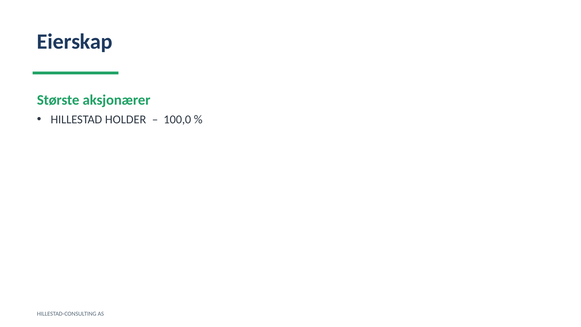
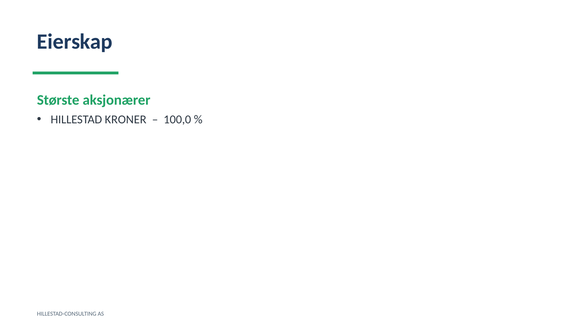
HOLDER: HOLDER -> KRONER
